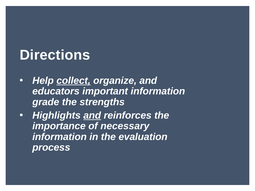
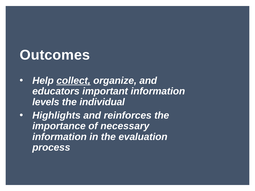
Directions: Directions -> Outcomes
grade: grade -> levels
strengths: strengths -> individual
and at (92, 116) underline: present -> none
